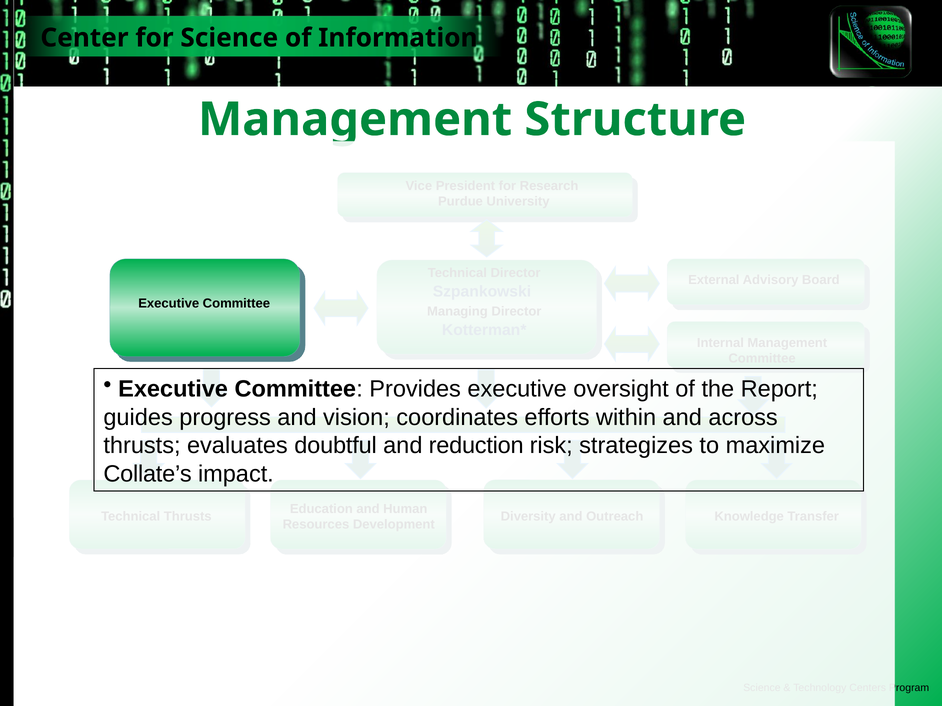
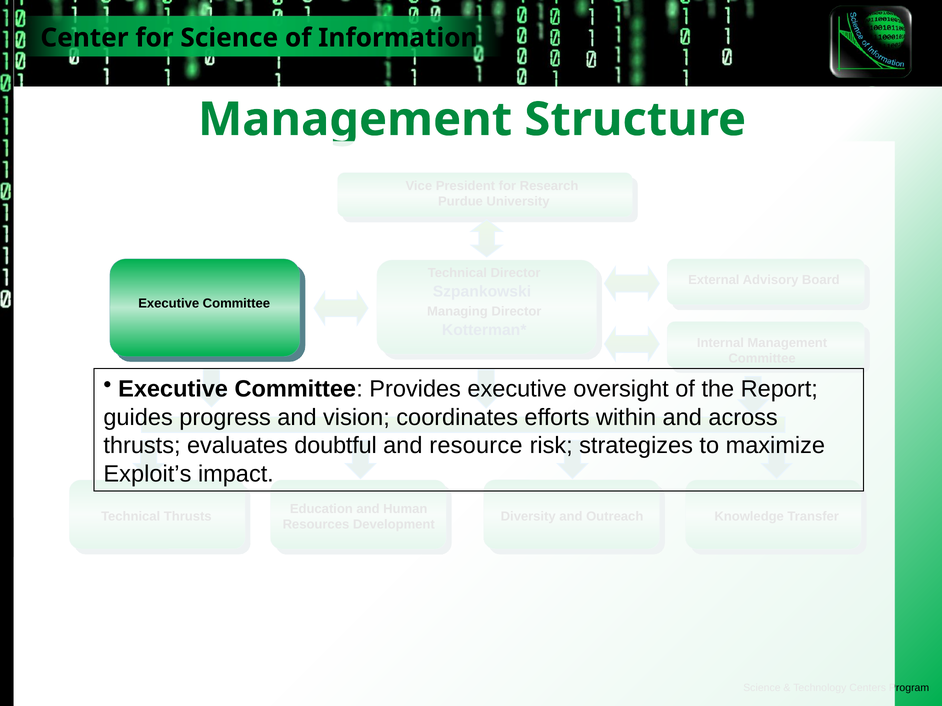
reduction: reduction -> resource
Collate’s: Collate’s -> Exploit’s
